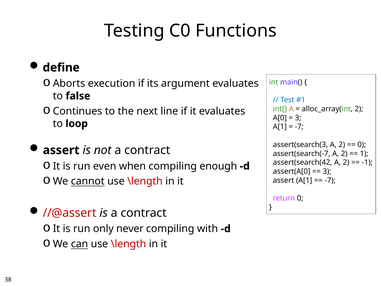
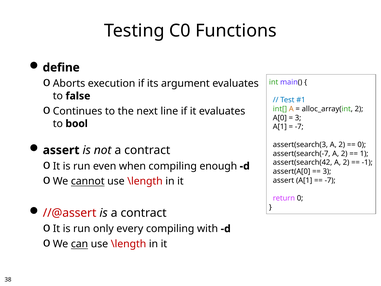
loop: loop -> bool
never: never -> every
